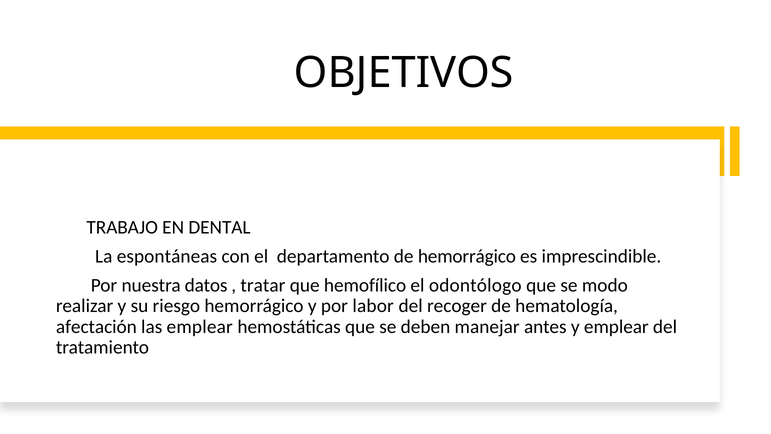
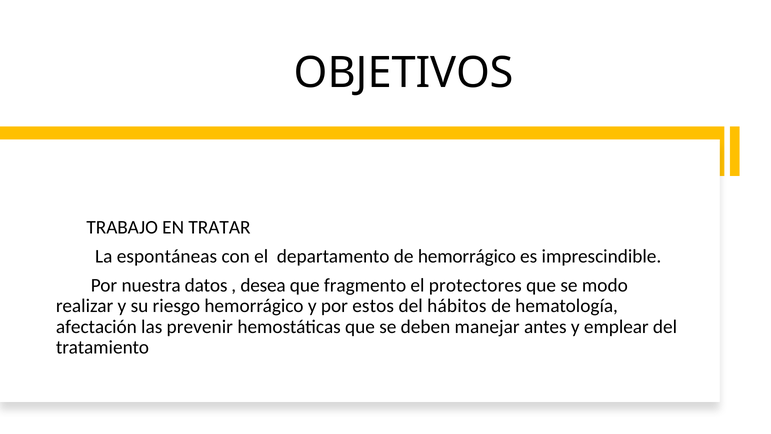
DENTAL: DENTAL -> TRATAR
tratar: tratar -> desea
hemofílico: hemofílico -> fragmento
odontólogo: odontólogo -> protectores
labor: labor -> estos
recoger: recoger -> hábitos
las emplear: emplear -> prevenir
